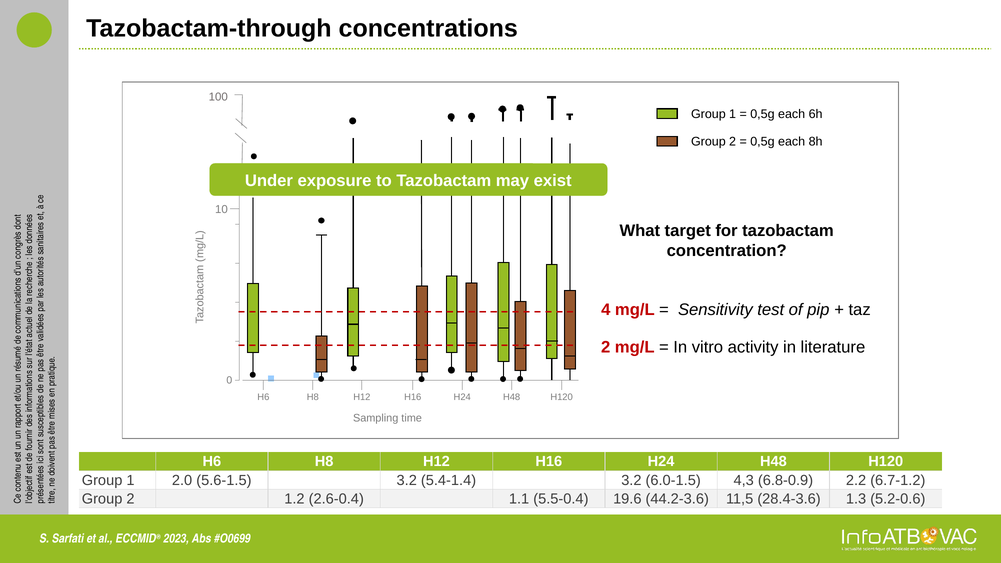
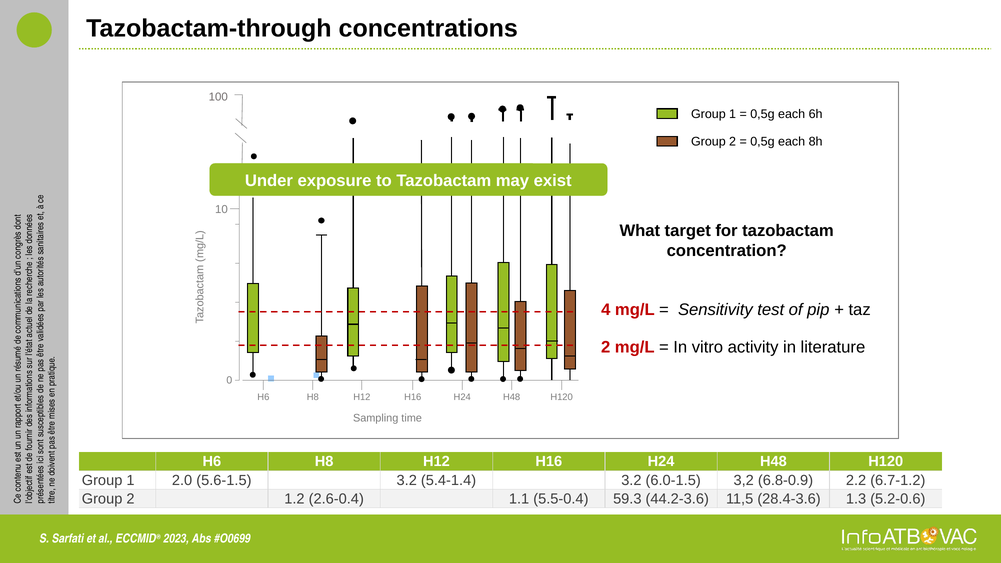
4,3: 4,3 -> 3,2
19.6: 19.6 -> 59.3
